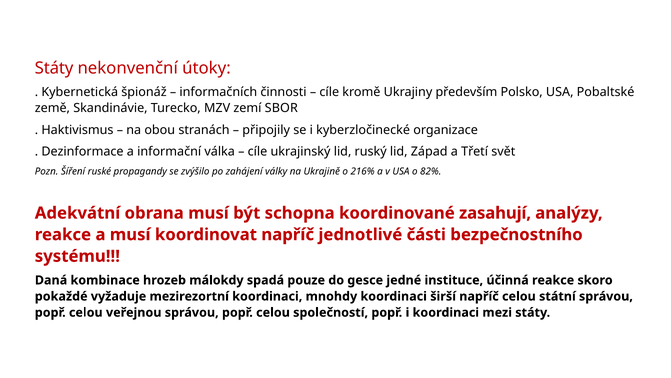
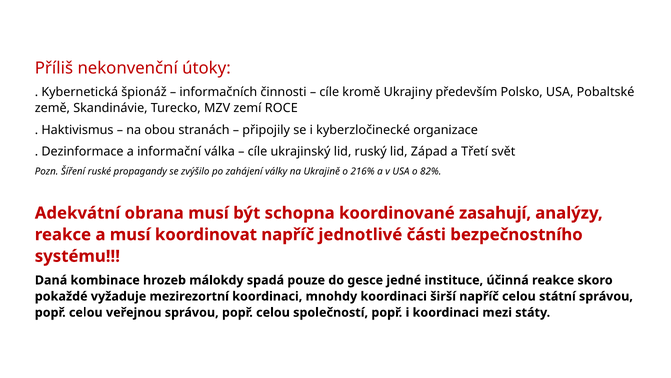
Státy at (54, 68): Státy -> Příliš
SBOR: SBOR -> ROCE
